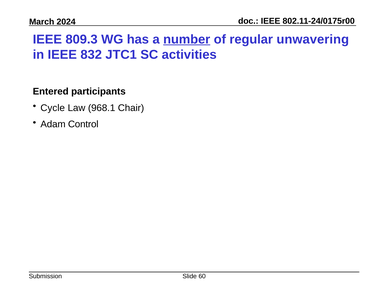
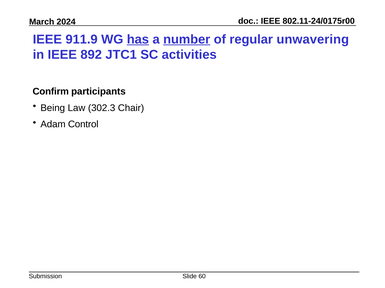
809.3: 809.3 -> 911.9
has underline: none -> present
832: 832 -> 892
Entered: Entered -> Confirm
Cycle: Cycle -> Being
968.1: 968.1 -> 302.3
